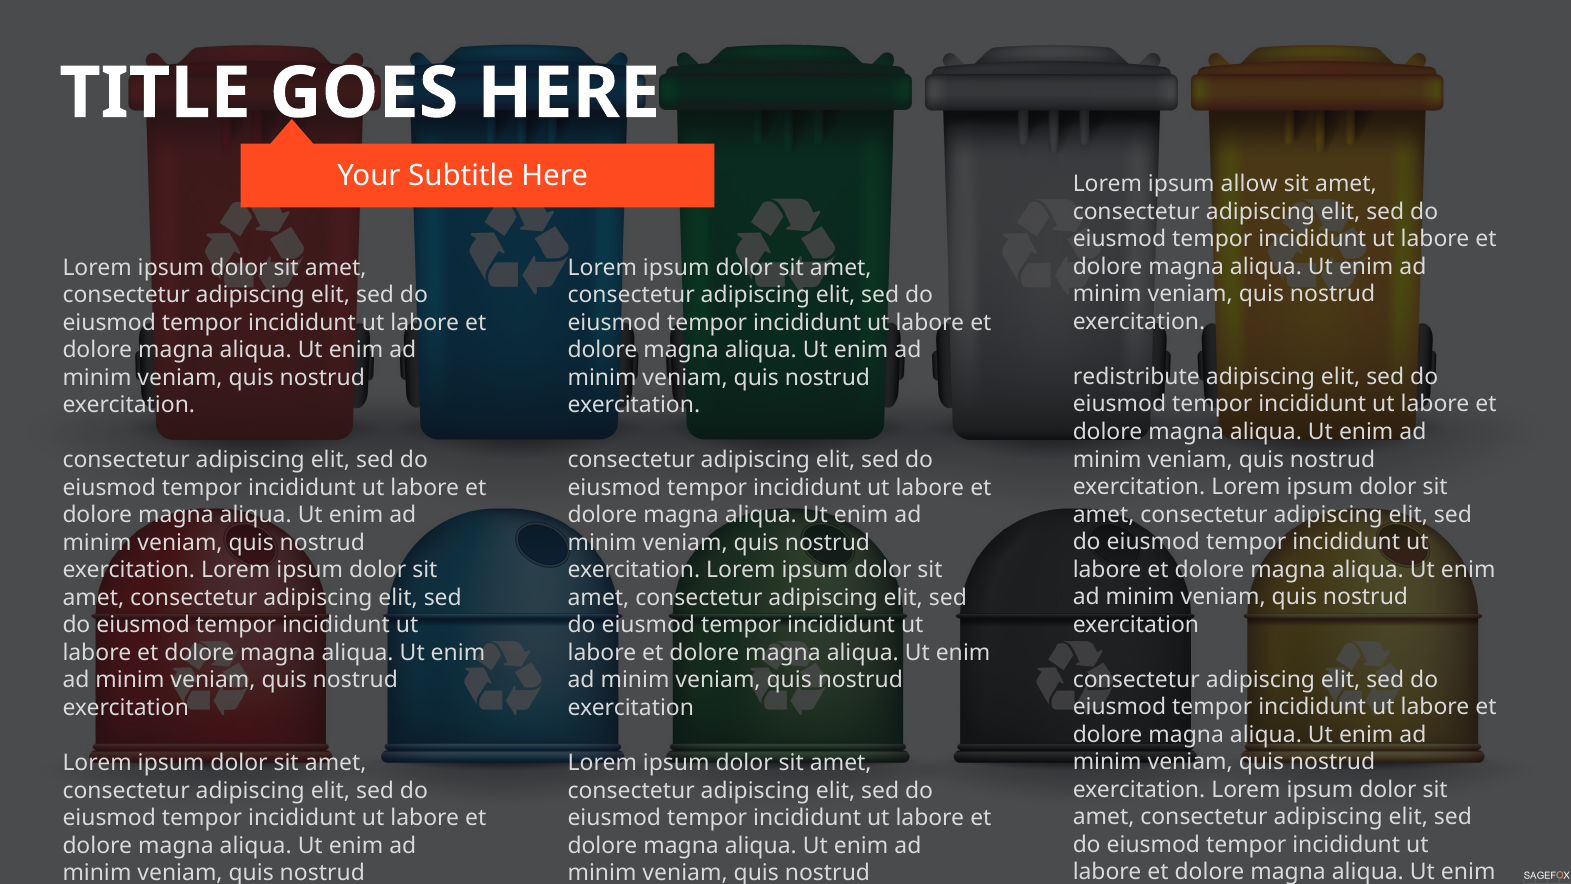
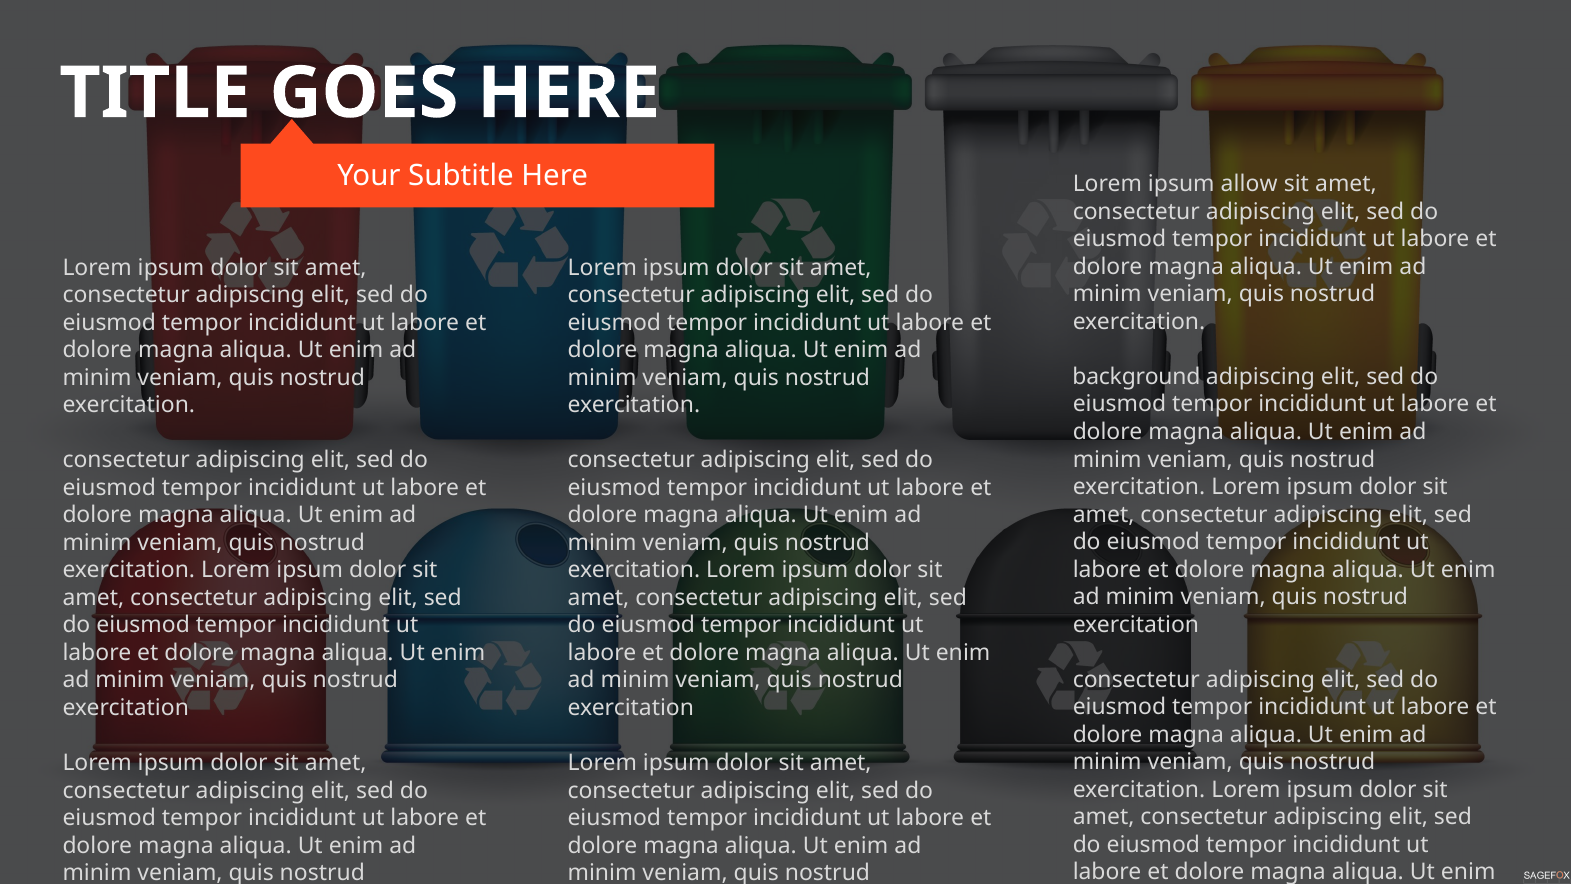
redistribute: redistribute -> background
